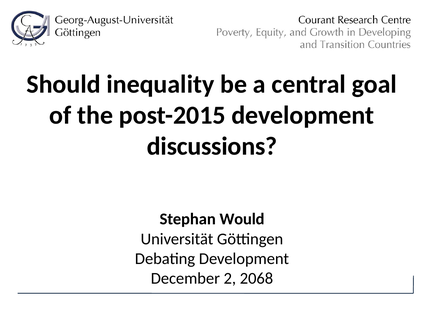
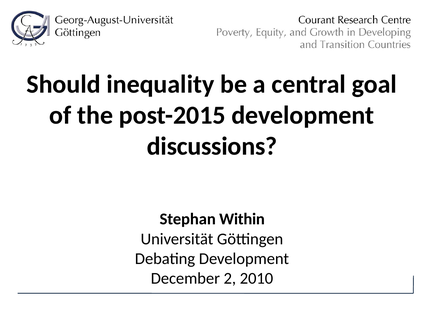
Would: Would -> Within
2068: 2068 -> 2010
